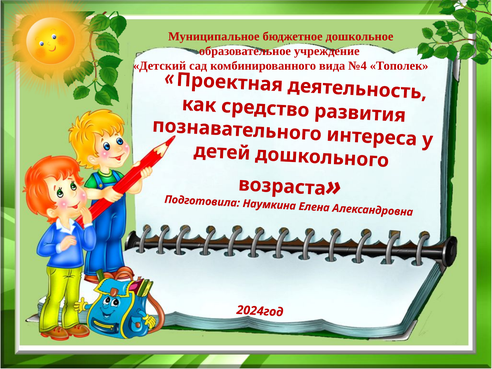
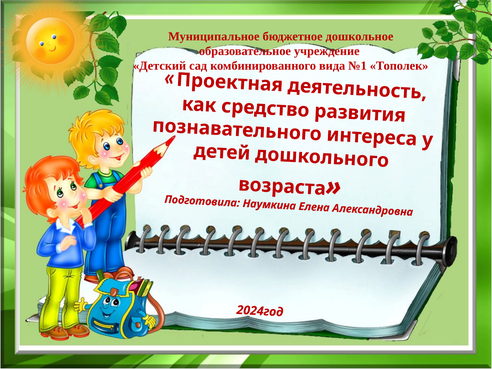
№4: №4 -> №1
